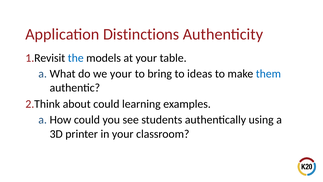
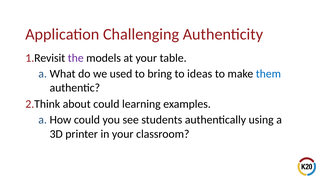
Distinctions: Distinctions -> Challenging
the colour: blue -> purple
we your: your -> used
